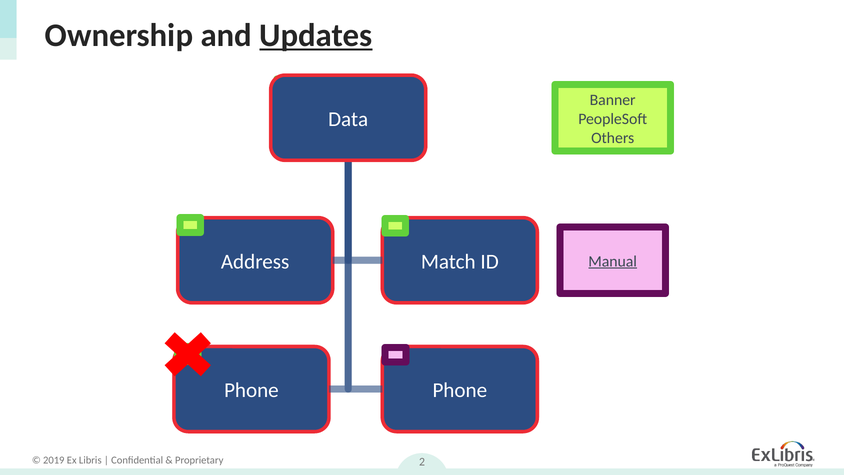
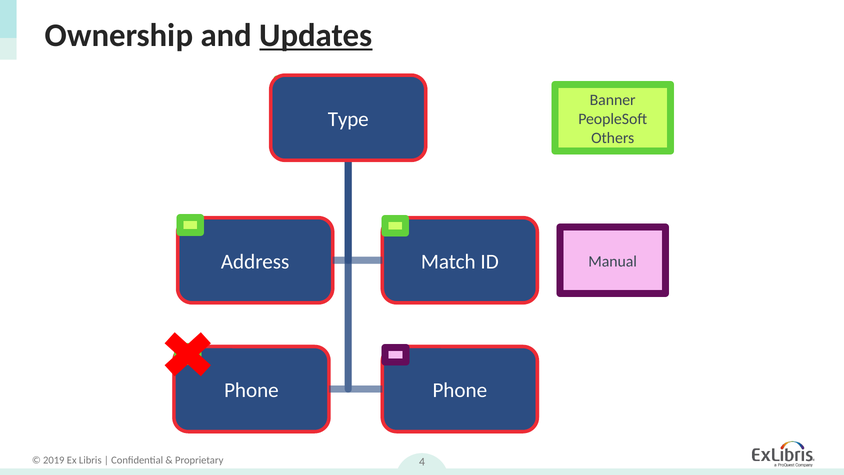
Data: Data -> Type
Manual underline: present -> none
2: 2 -> 4
